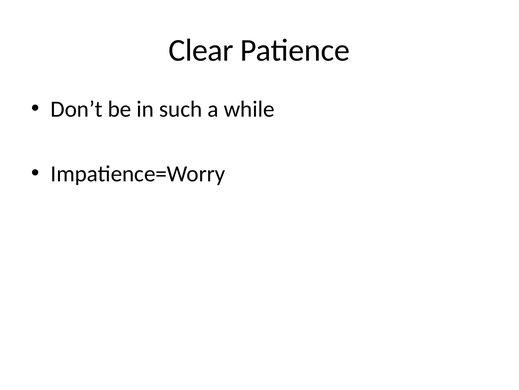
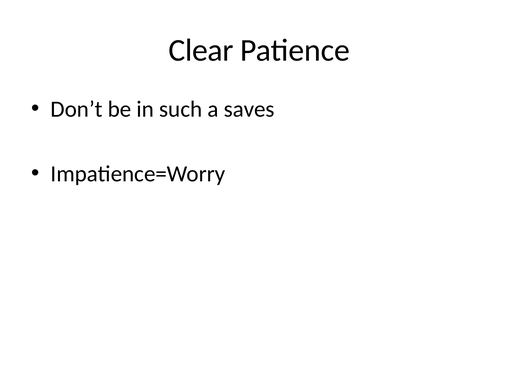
while: while -> saves
